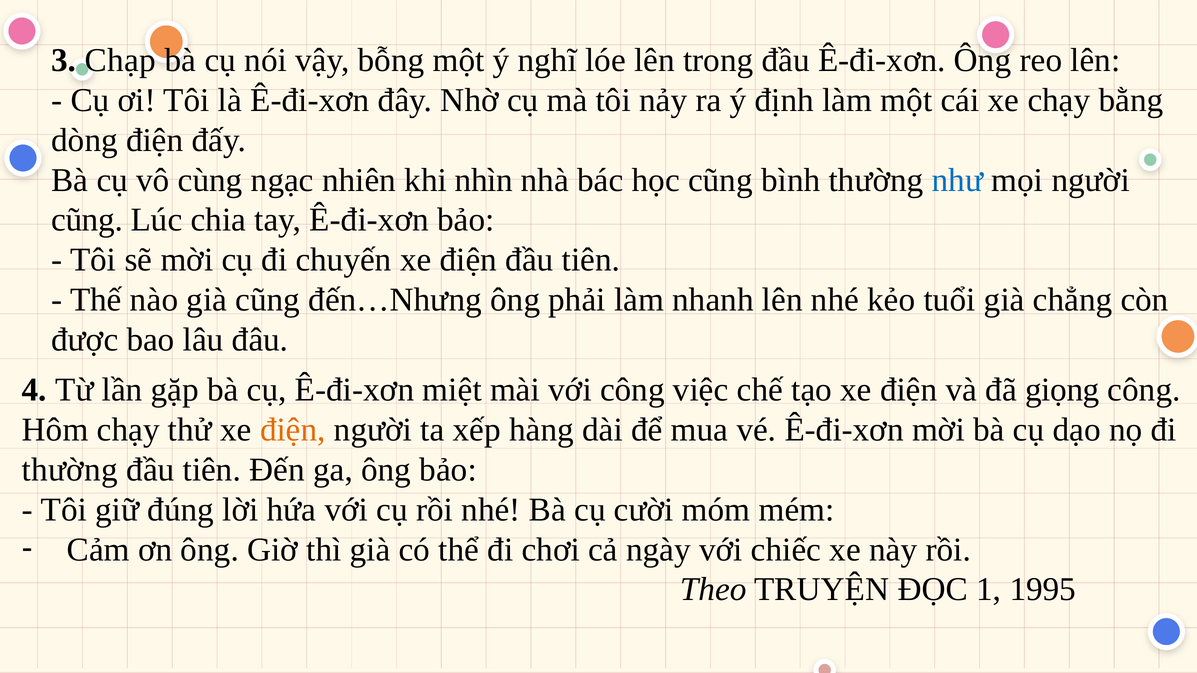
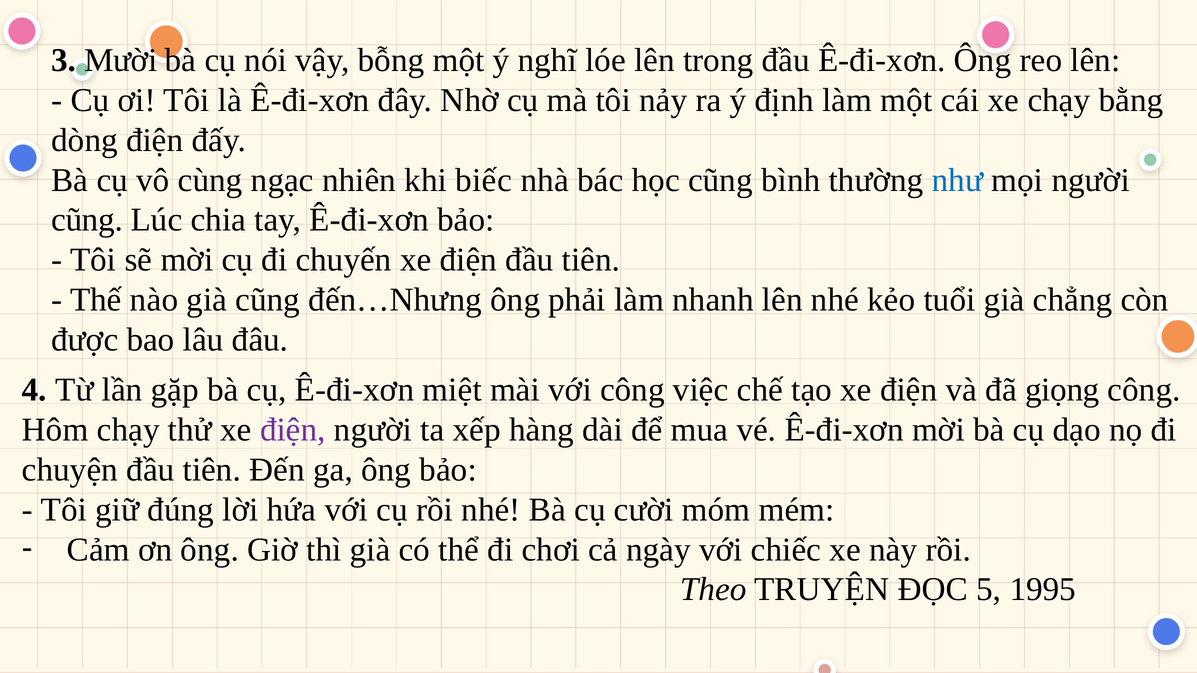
Chạp: Chạp -> Mười
nhìn: nhìn -> biếc
điện at (293, 430) colour: orange -> purple
thường at (70, 470): thường -> chuyện
1: 1 -> 5
